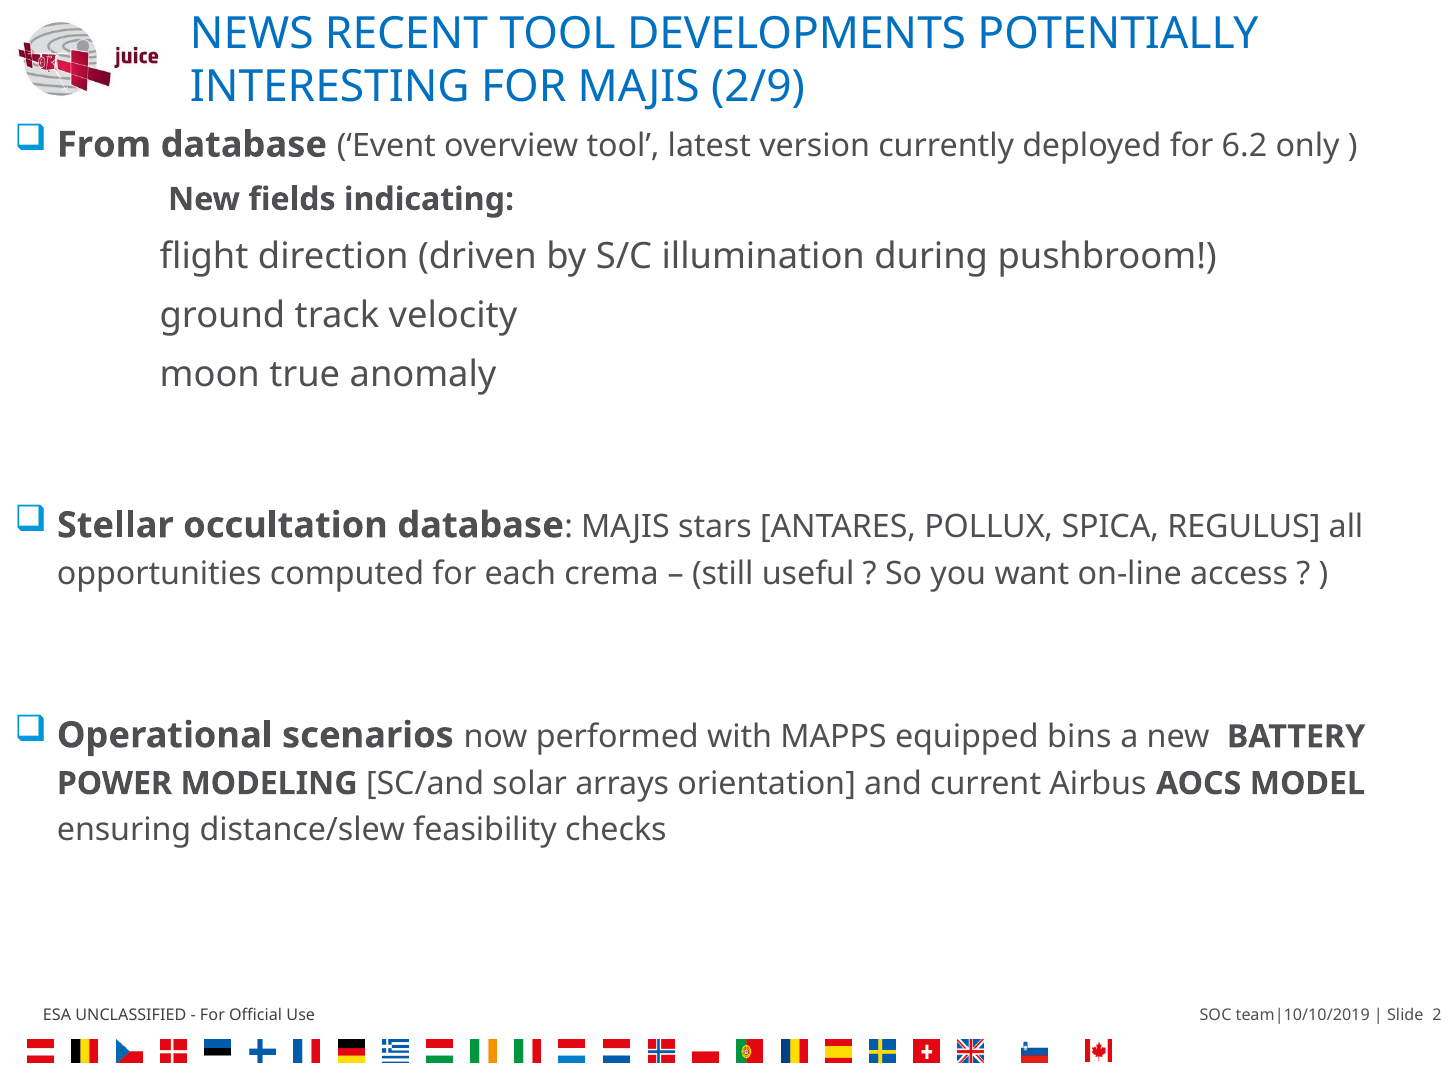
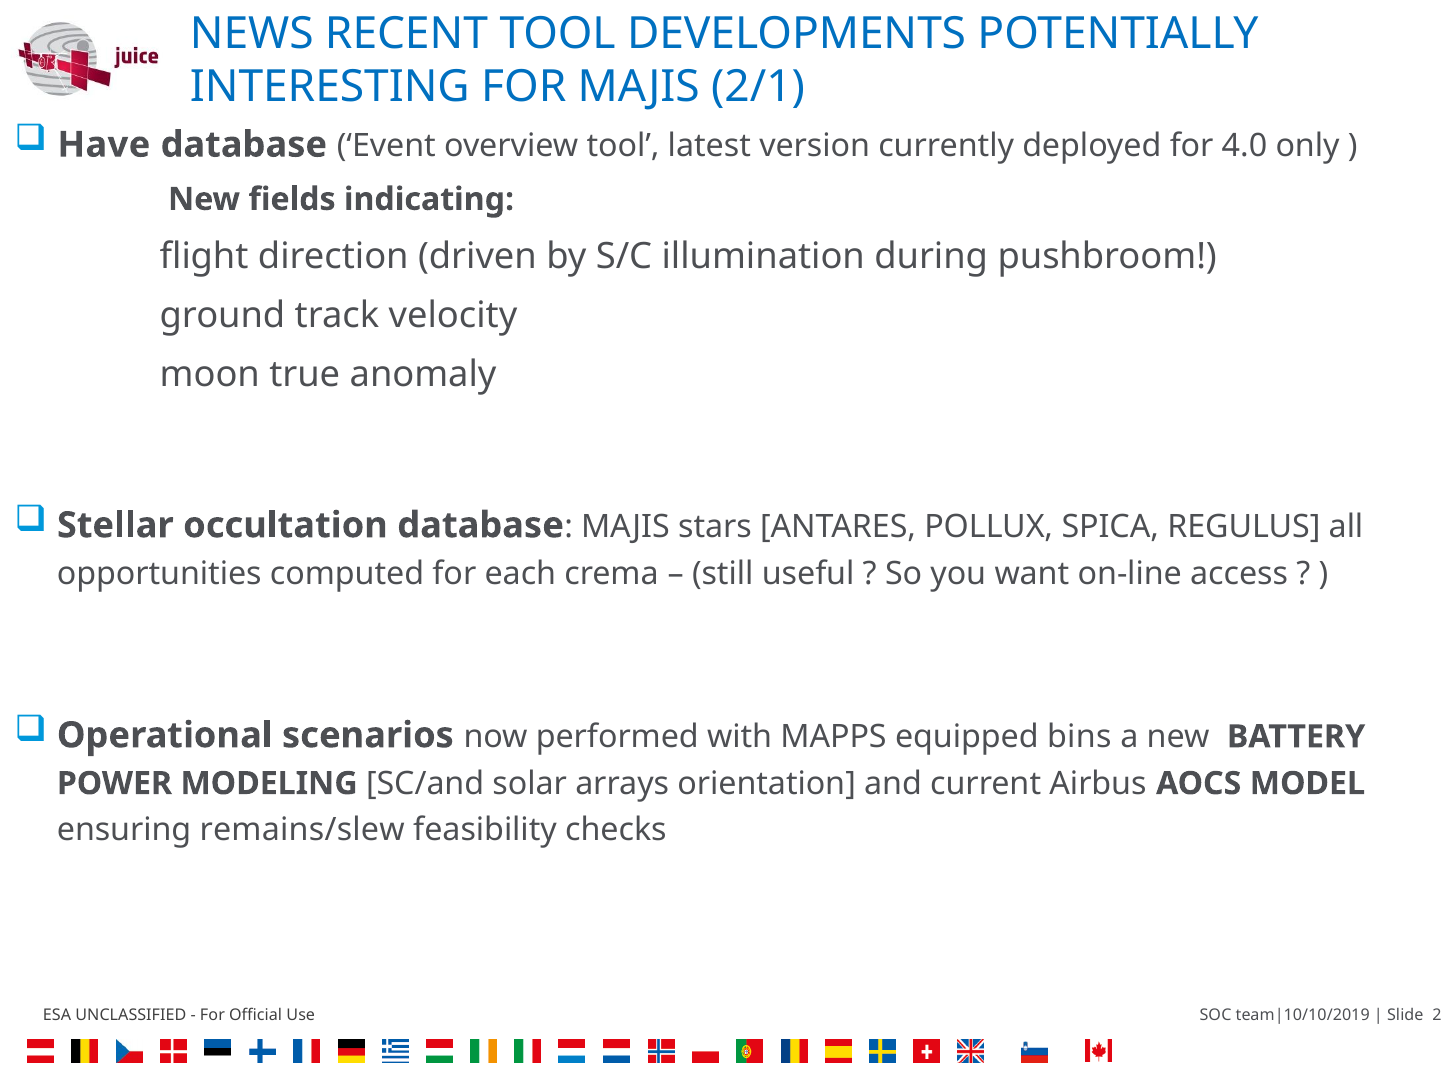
2/9: 2/9 -> 2/1
From: From -> Have
6.2: 6.2 -> 4.0
distance/slew: distance/slew -> remains/slew
